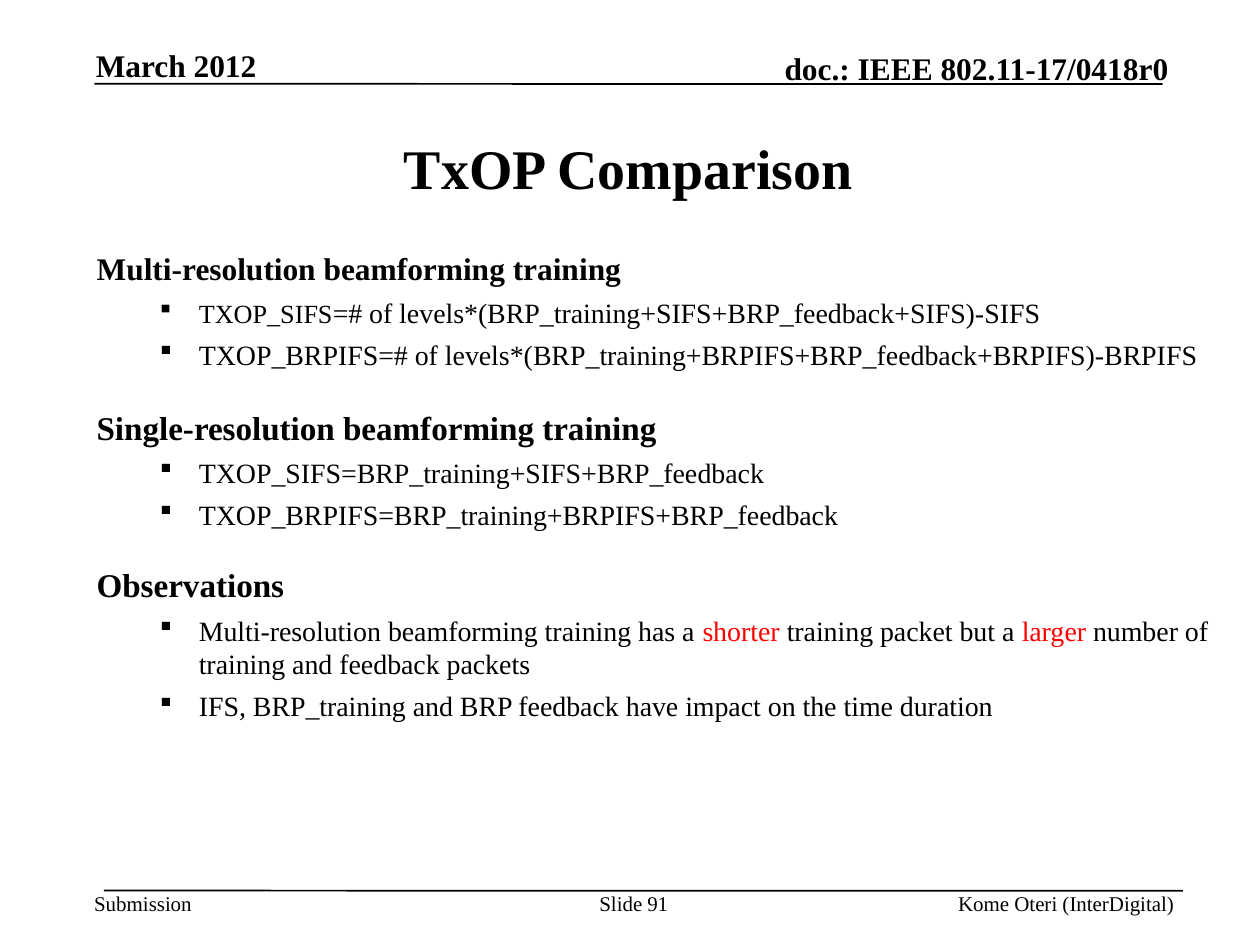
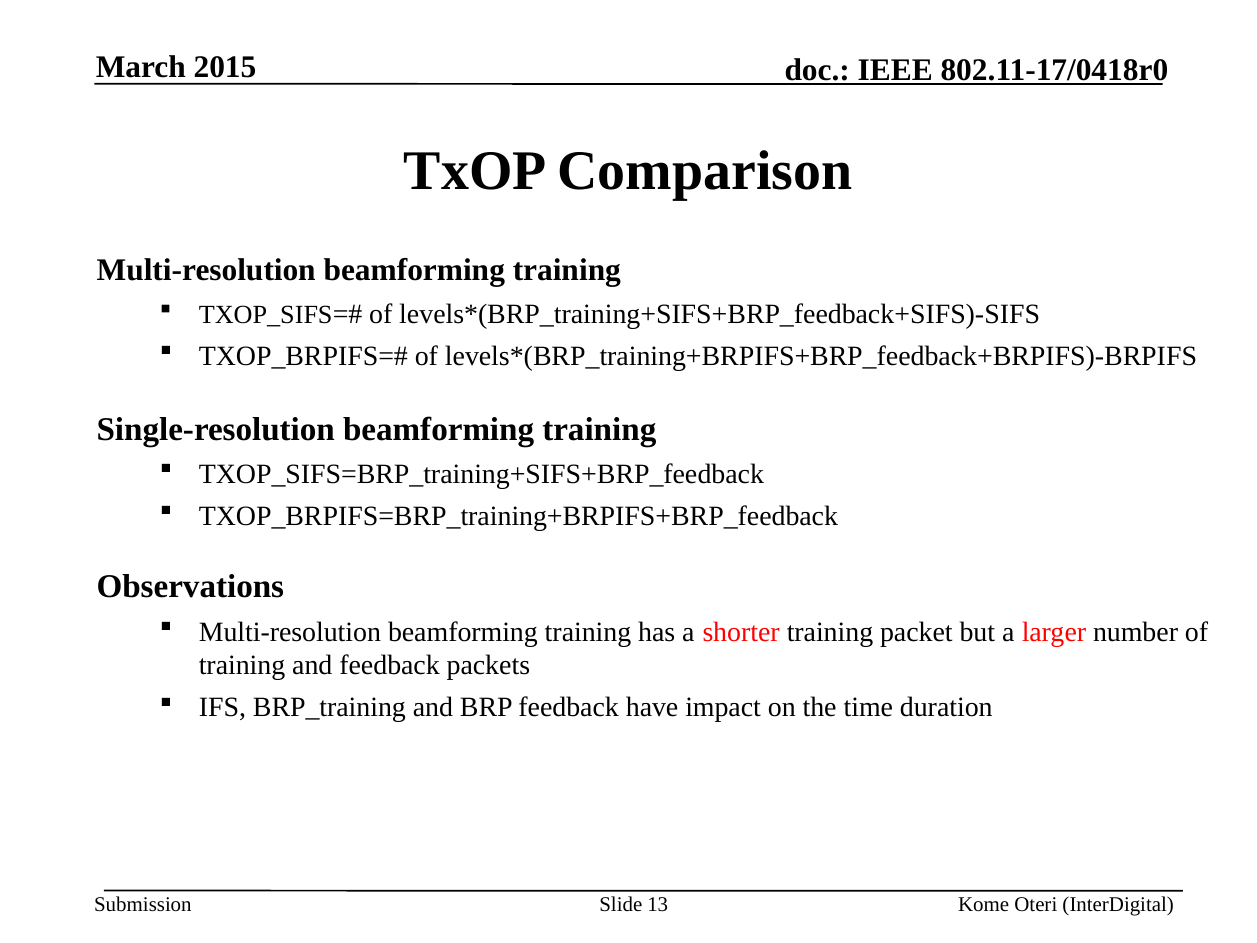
2012: 2012 -> 2015
91: 91 -> 13
